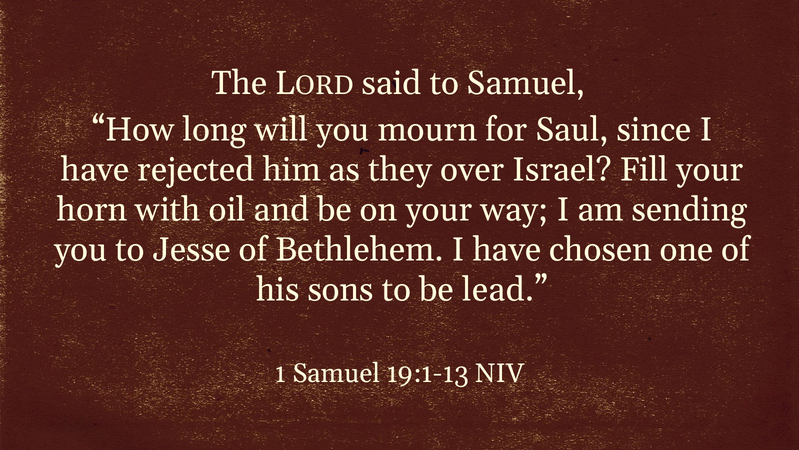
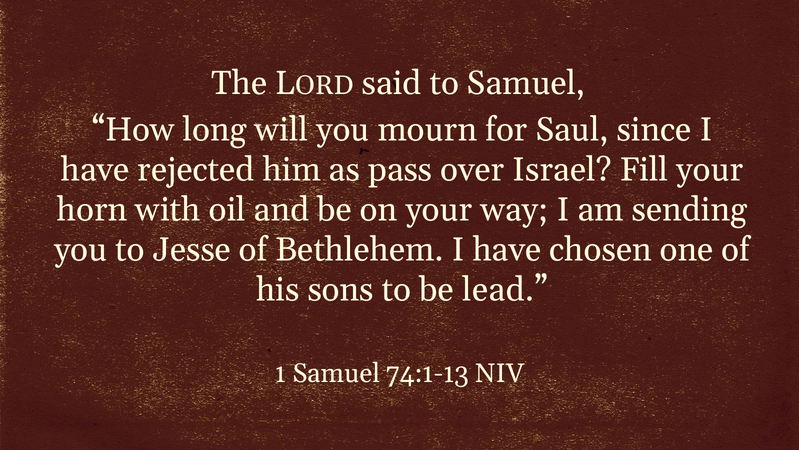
they: they -> pass
19:1-13: 19:1-13 -> 74:1-13
